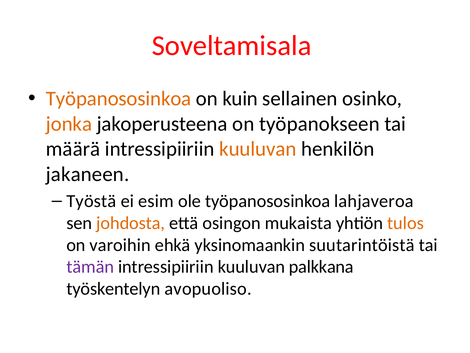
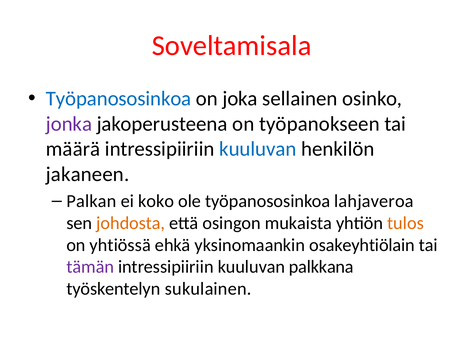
Työpanososinkoa at (119, 99) colour: orange -> blue
kuin: kuin -> joka
jonka colour: orange -> purple
kuuluvan at (258, 149) colour: orange -> blue
Työstä: Työstä -> Palkan
esim: esim -> koko
varoihin: varoihin -> yhtiössä
suutarintöistä: suutarintöistä -> osakeyhtiölain
avopuoliso: avopuoliso -> sukulainen
